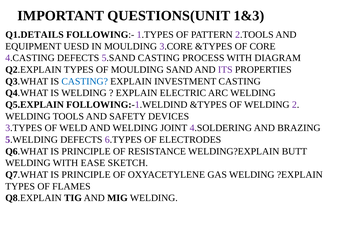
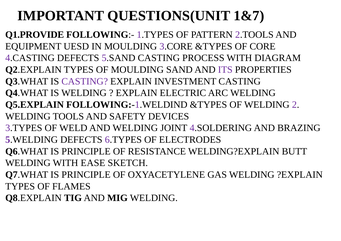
1&3: 1&3 -> 1&7
Q1.DETAILS: Q1.DETAILS -> Q1.PROVIDE
CASTING at (85, 81) colour: blue -> purple
